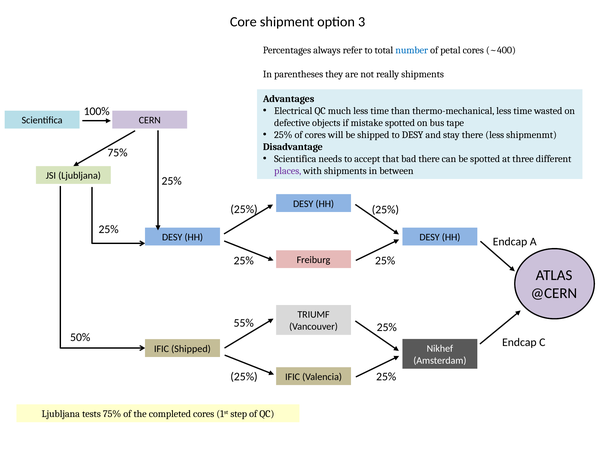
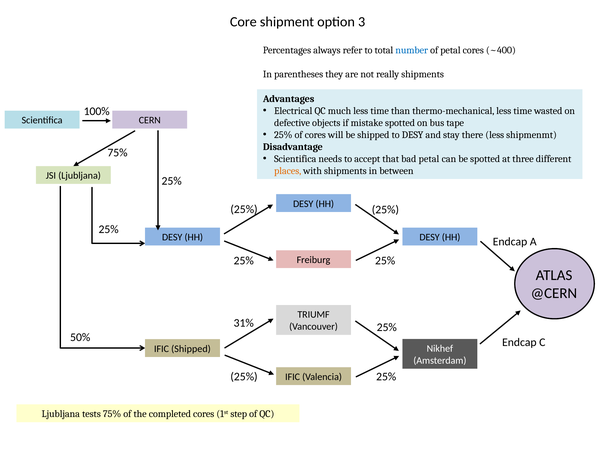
bad there: there -> petal
places colour: purple -> orange
55%: 55% -> 31%
